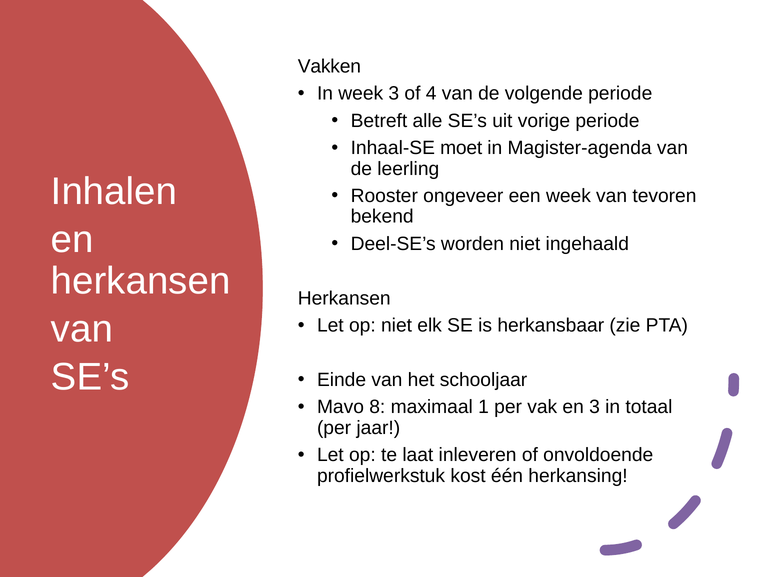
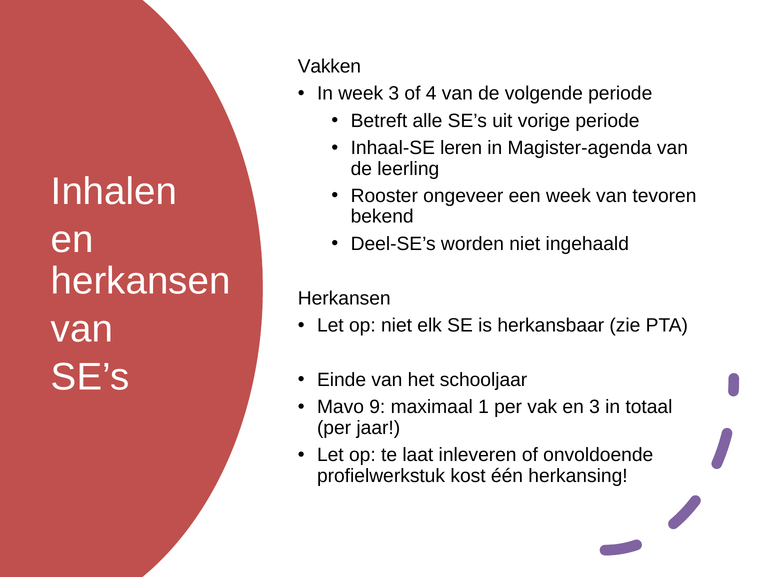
moet: moet -> leren
8: 8 -> 9
